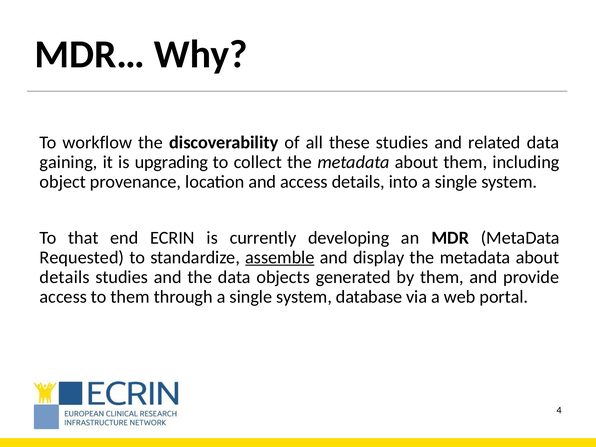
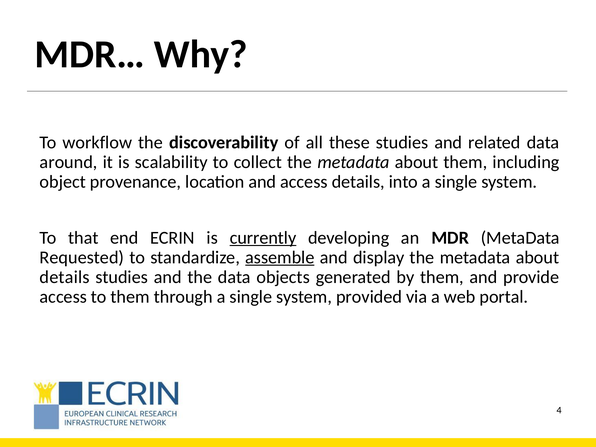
gaining: gaining -> around
upgrading: upgrading -> scalability
currently underline: none -> present
database: database -> provided
